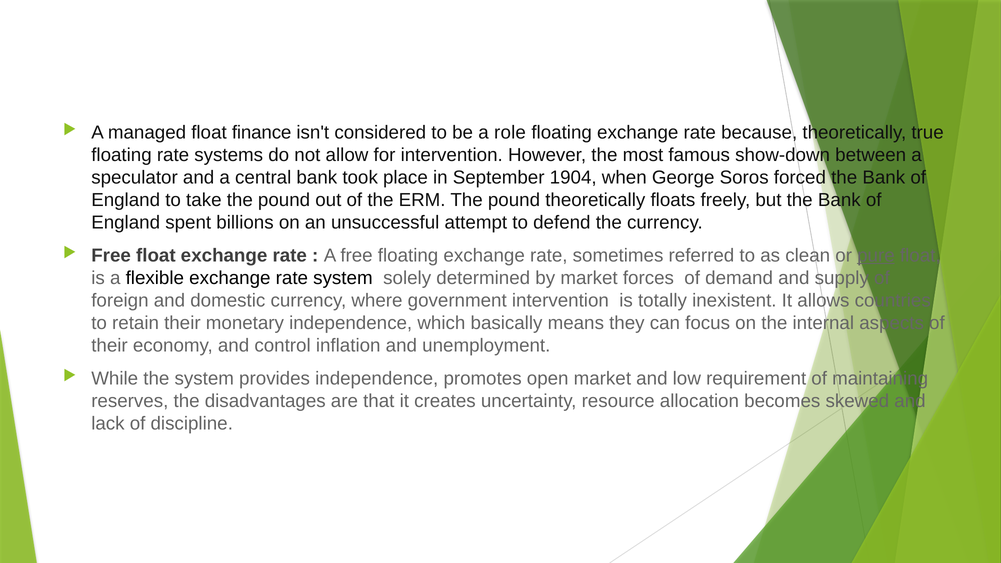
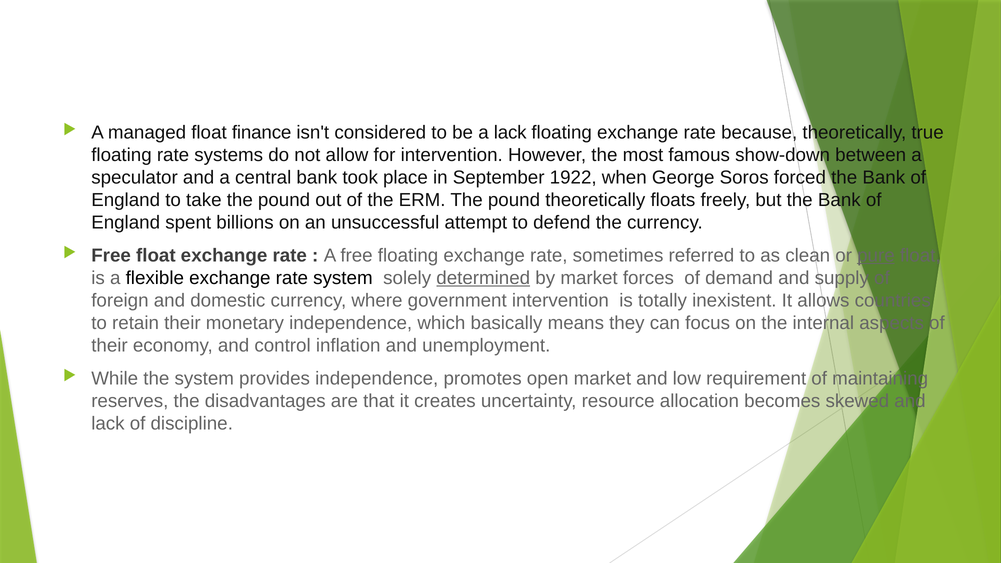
a role: role -> lack
1904: 1904 -> 1922
determined underline: none -> present
